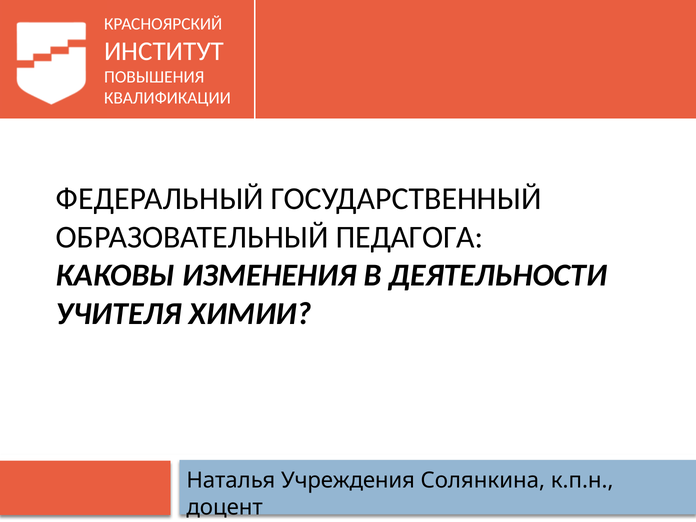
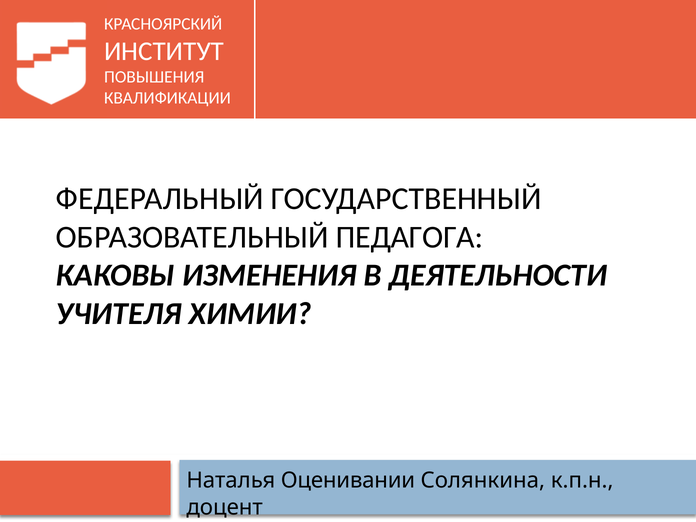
Учреждения: Учреждения -> Оценивании
